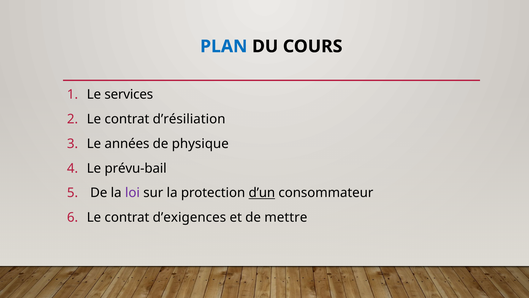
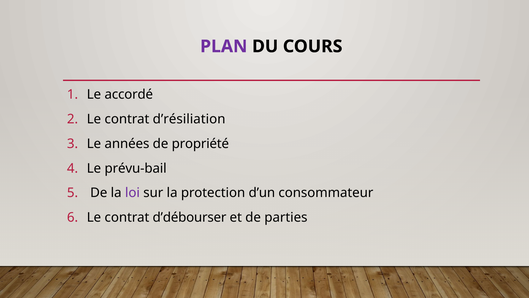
PLAN colour: blue -> purple
services: services -> accordé
physique: physique -> propriété
d’un underline: present -> none
d’exigences: d’exigences -> d’débourser
mettre: mettre -> parties
